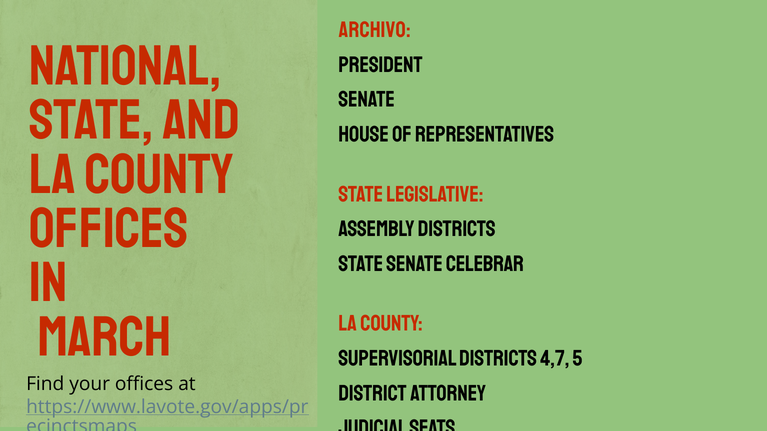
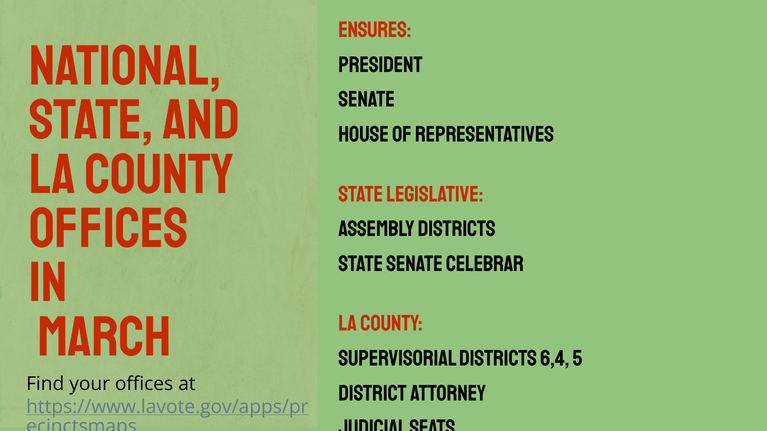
ARCHIVO: ARCHIVO -> ENSURES
4,7: 4,7 -> 6,4
